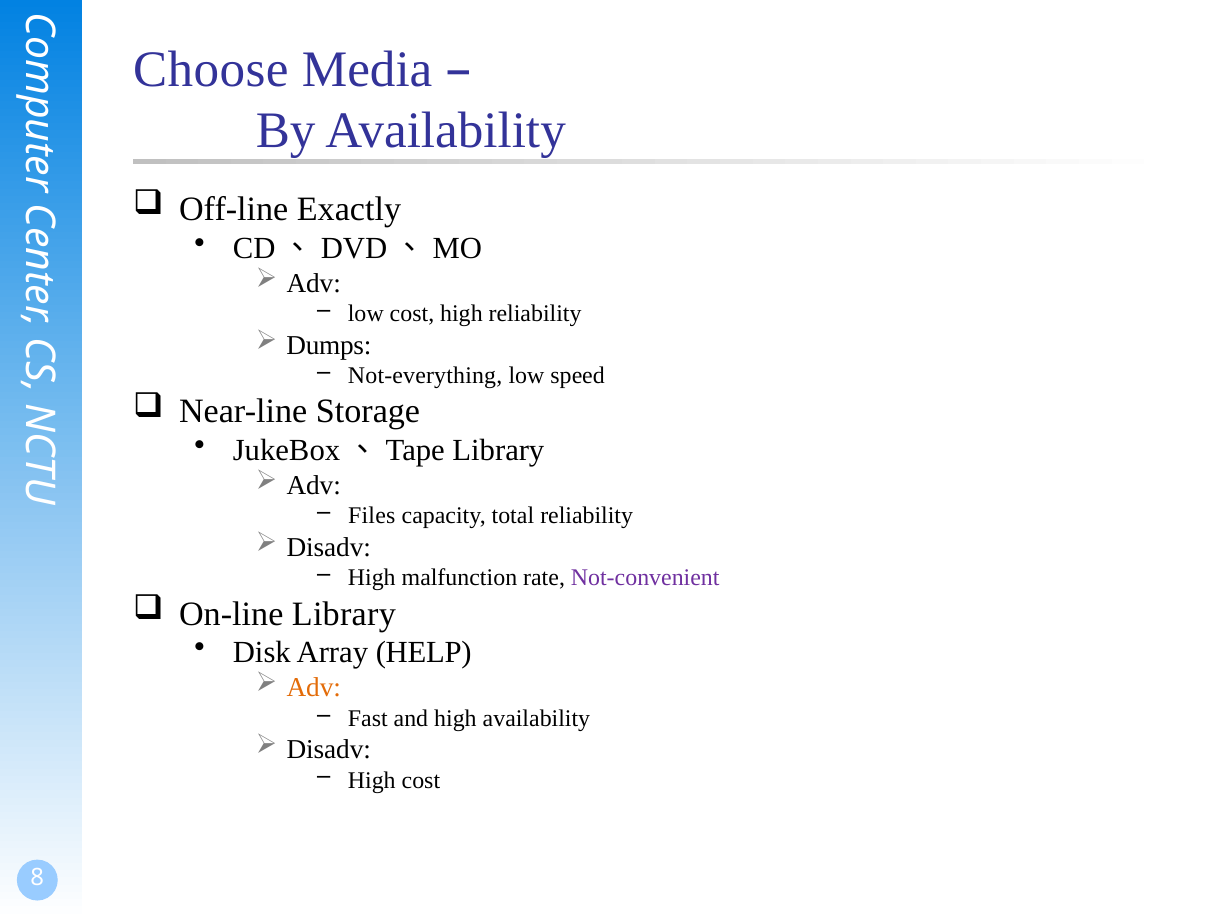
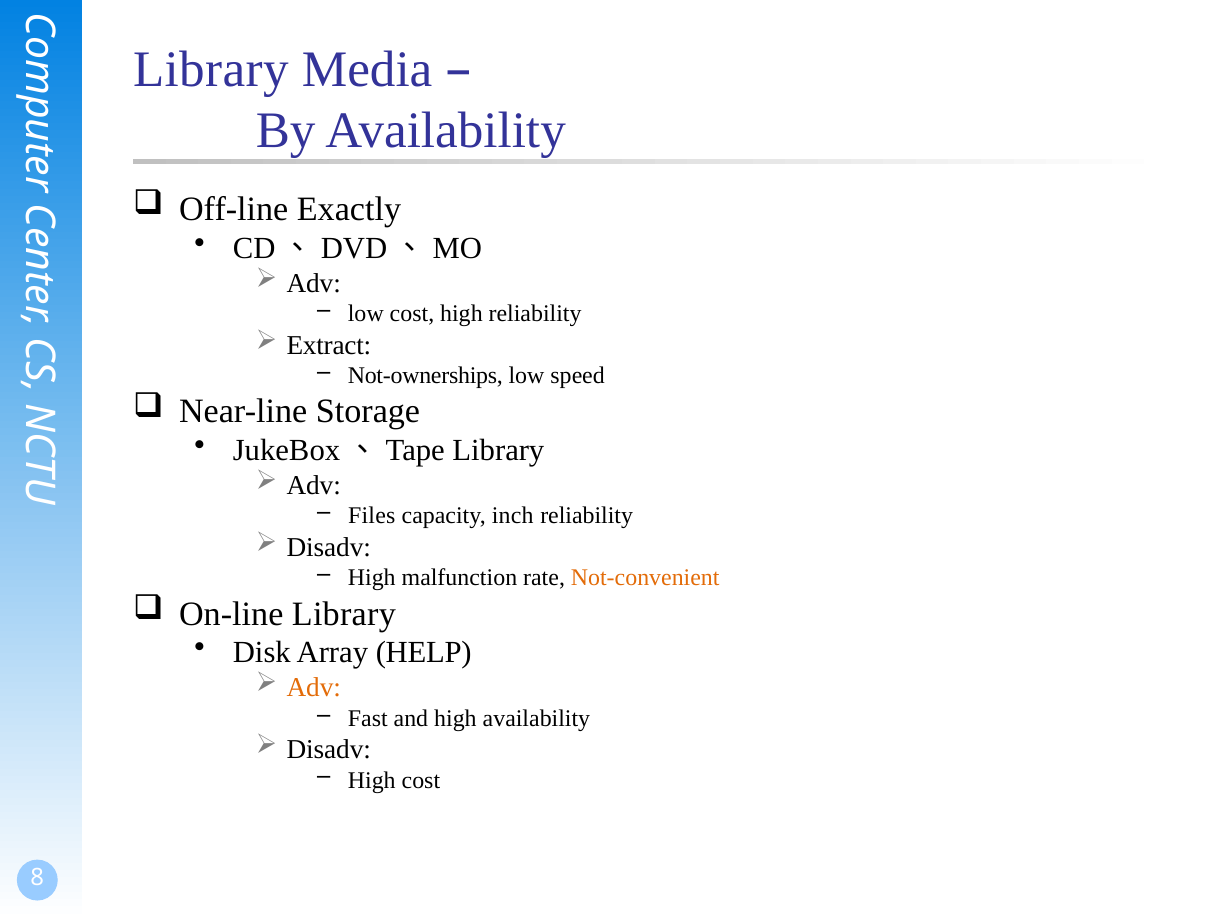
Choose at (211, 69): Choose -> Library
Dumps: Dumps -> Extract
Not-everything: Not-everything -> Not-ownerships
total: total -> inch
Not-convenient colour: purple -> orange
